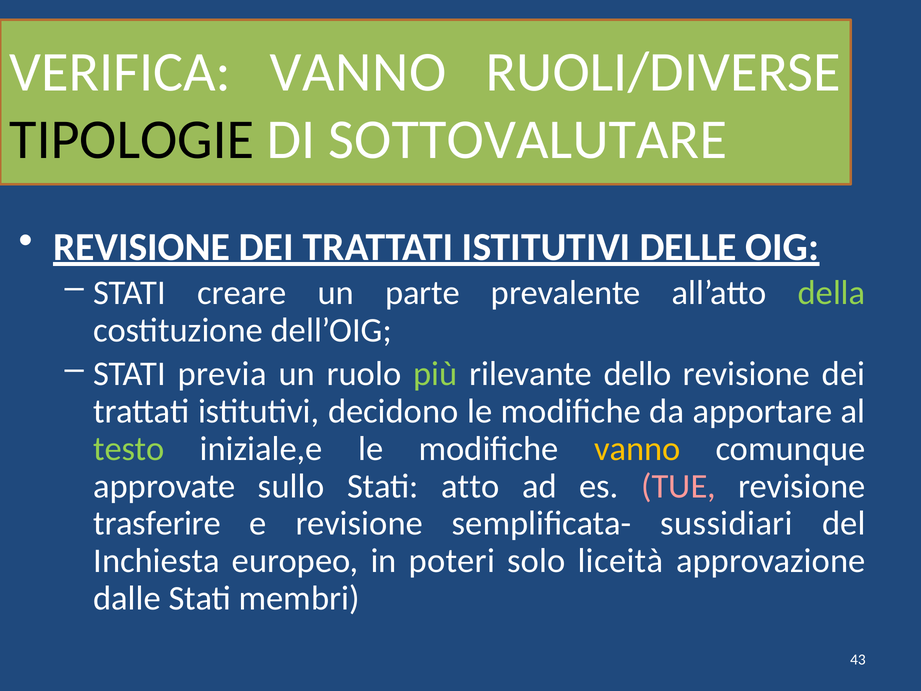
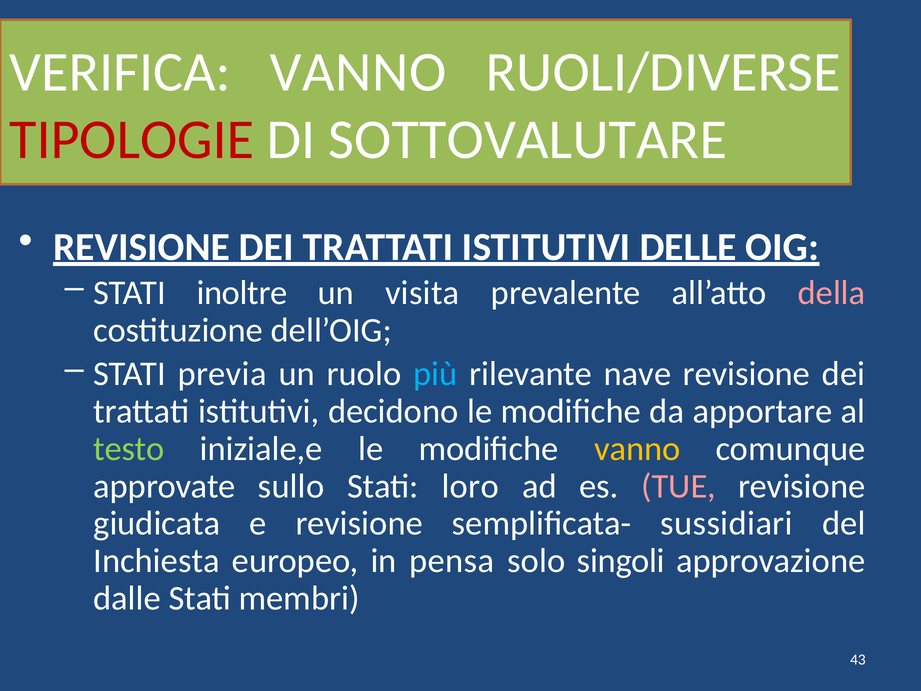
TIPOLOGIE colour: black -> red
creare: creare -> inoltre
parte: parte -> visita
della colour: light green -> pink
più colour: light green -> light blue
dello: dello -> nave
atto: atto -> loro
trasferire: trasferire -> giudicata
poteri: poteri -> pensa
liceità: liceità -> singoli
